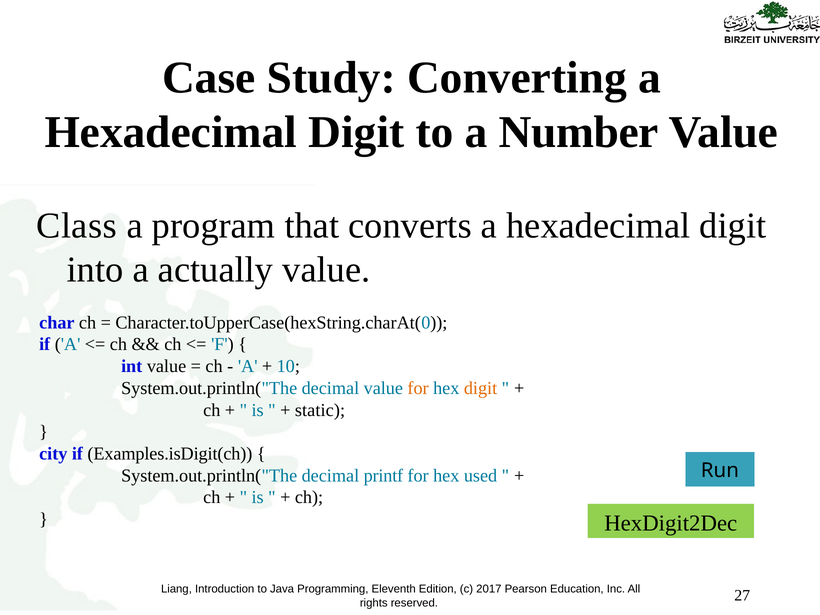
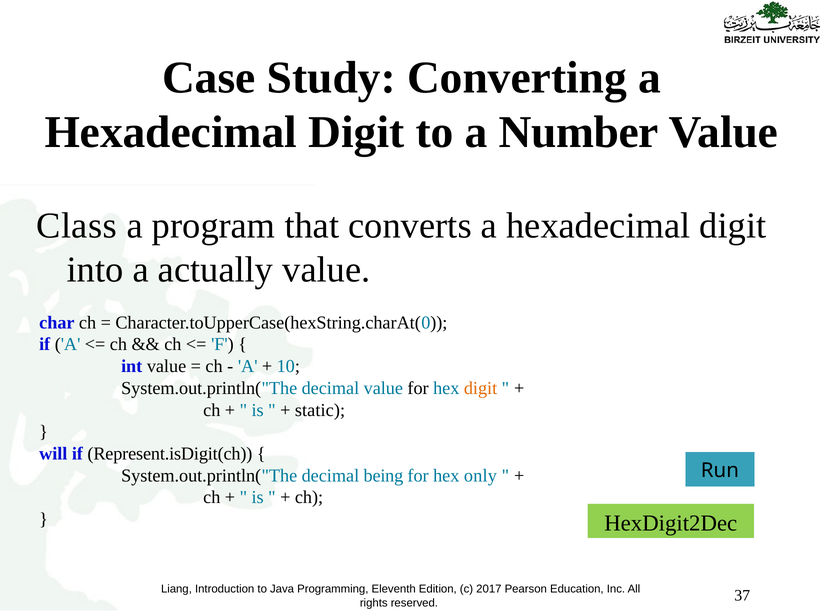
for at (418, 388) colour: orange -> black
city: city -> will
Examples.isDigit(ch: Examples.isDigit(ch -> Represent.isDigit(ch
printf: printf -> being
used: used -> only
27: 27 -> 37
